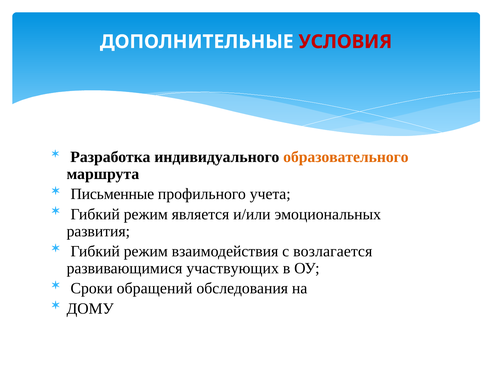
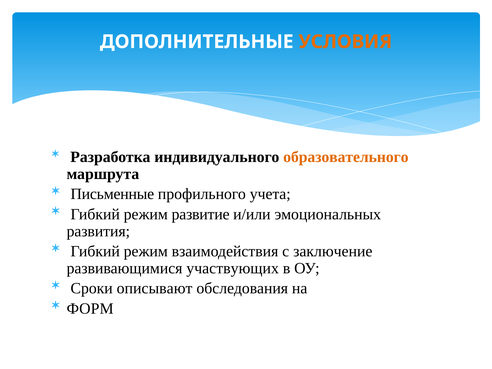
УСЛОВИЯ colour: red -> orange
является: является -> развитие
возлагается: возлагается -> заключение
обращений: обращений -> описывают
ДОМУ: ДОМУ -> ФОРМ
